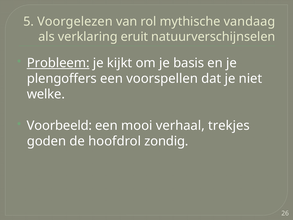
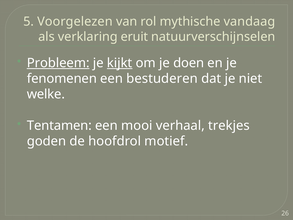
kijkt underline: none -> present
basis: basis -> doen
plengoffers: plengoffers -> fenomenen
voorspellen: voorspellen -> bestuderen
Voorbeeld: Voorbeeld -> Tentamen
zondig: zondig -> motief
